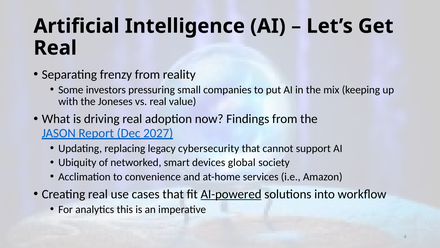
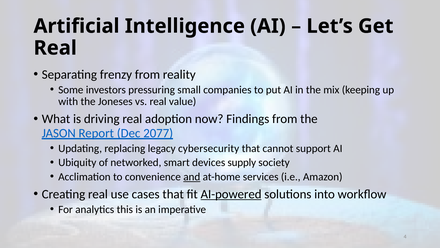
2027: 2027 -> 2077
global: global -> supply
and underline: none -> present
